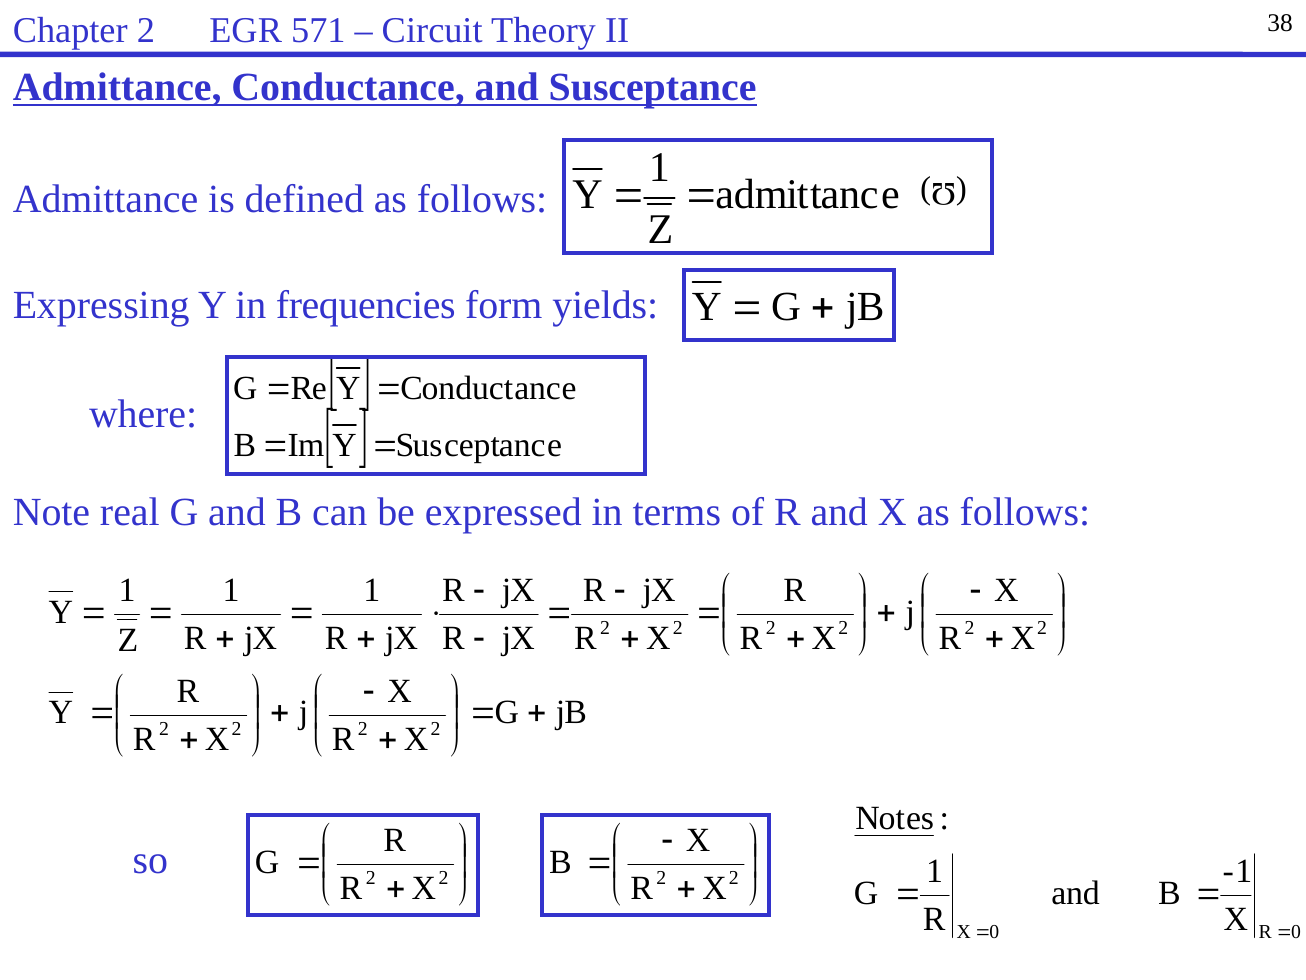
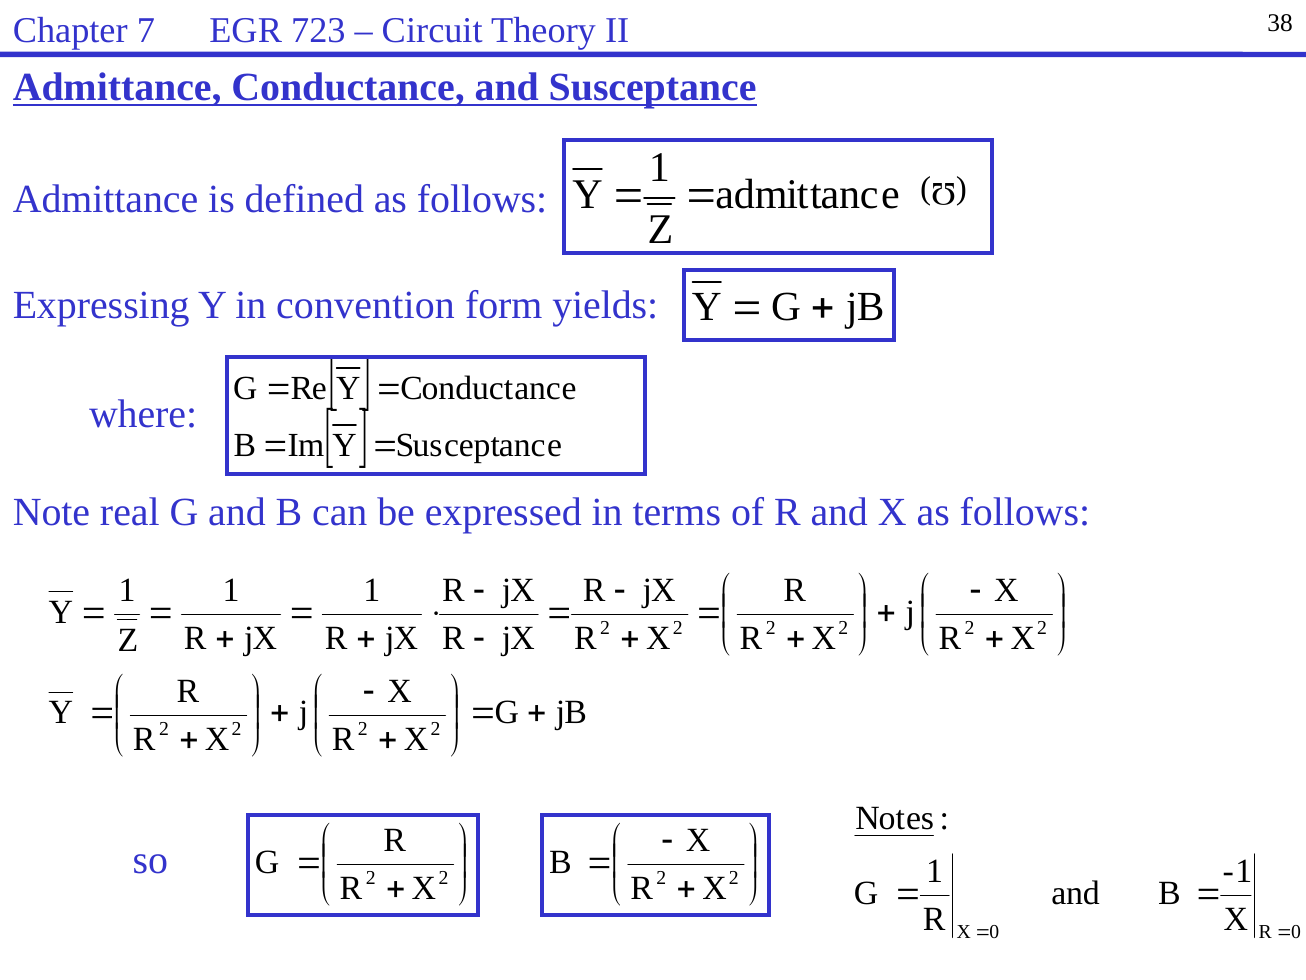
Chapter 2: 2 -> 7
571: 571 -> 723
frequencies: frequencies -> convention
